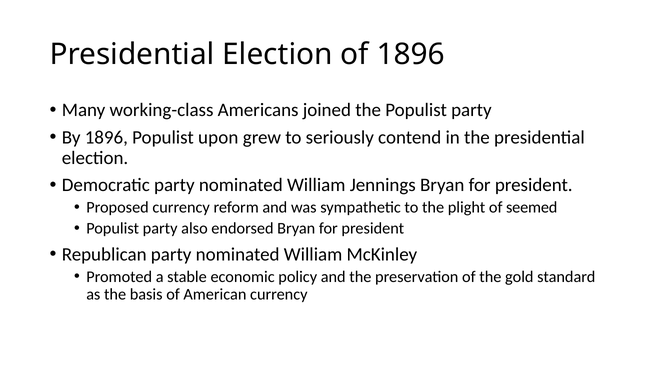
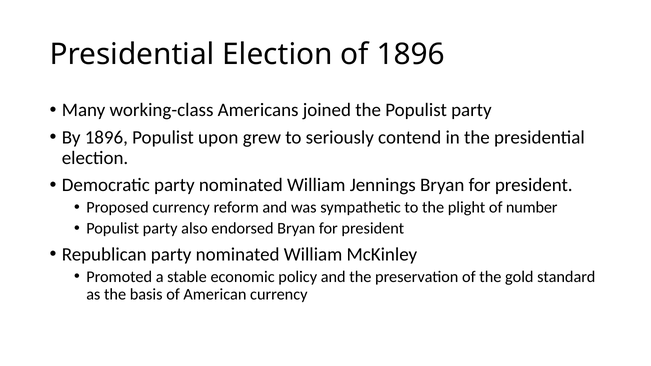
seemed: seemed -> number
